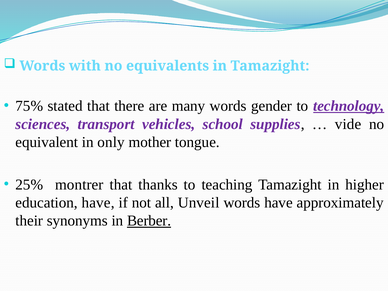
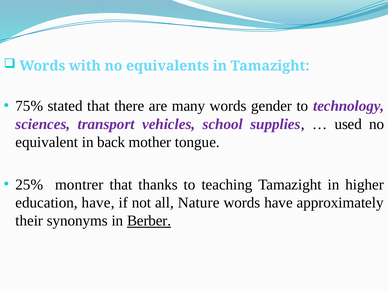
technology underline: present -> none
vide: vide -> used
only: only -> back
Unveil: Unveil -> Nature
